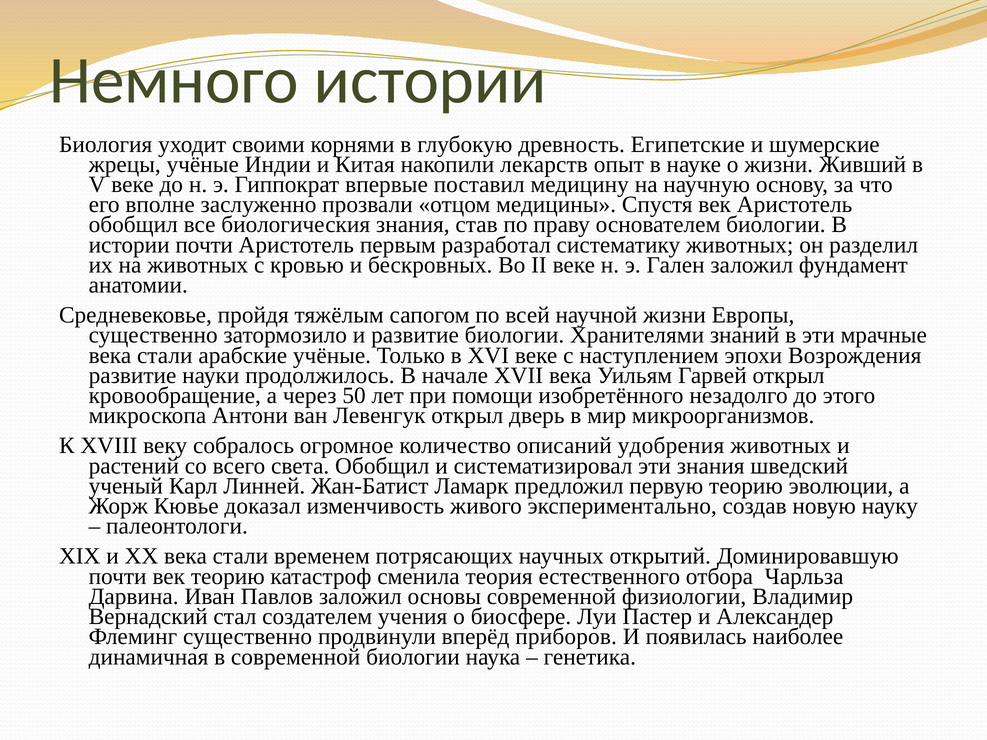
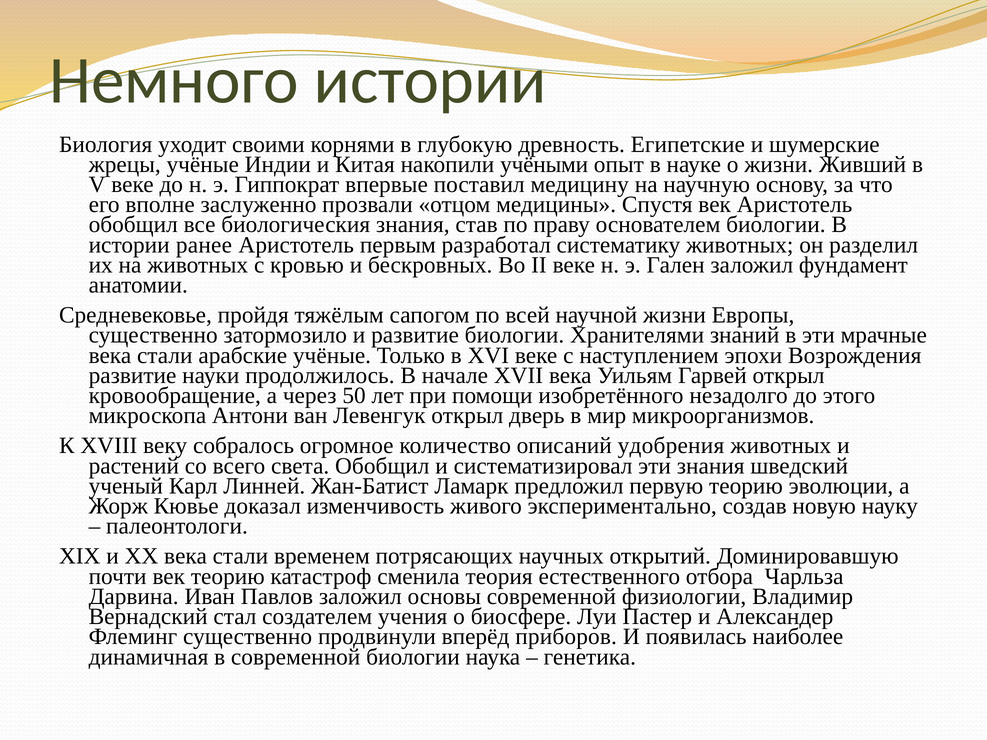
лекарств: лекарств -> учёными
истории почти: почти -> ранее
